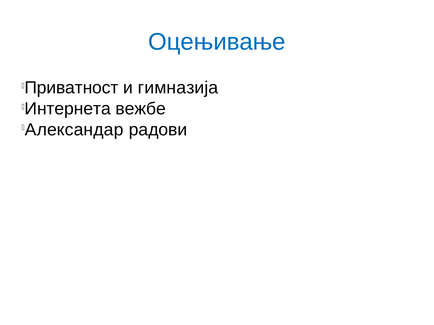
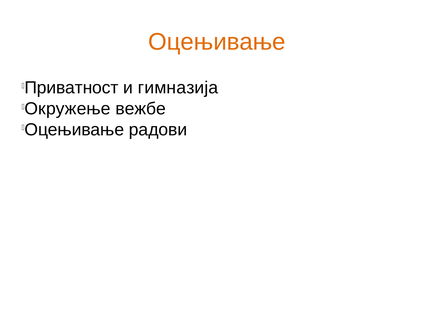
Оцењивање at (217, 42) colour: blue -> orange
Интернета: Интернета -> Окружење
Александар at (74, 130): Александар -> Оцењивање
